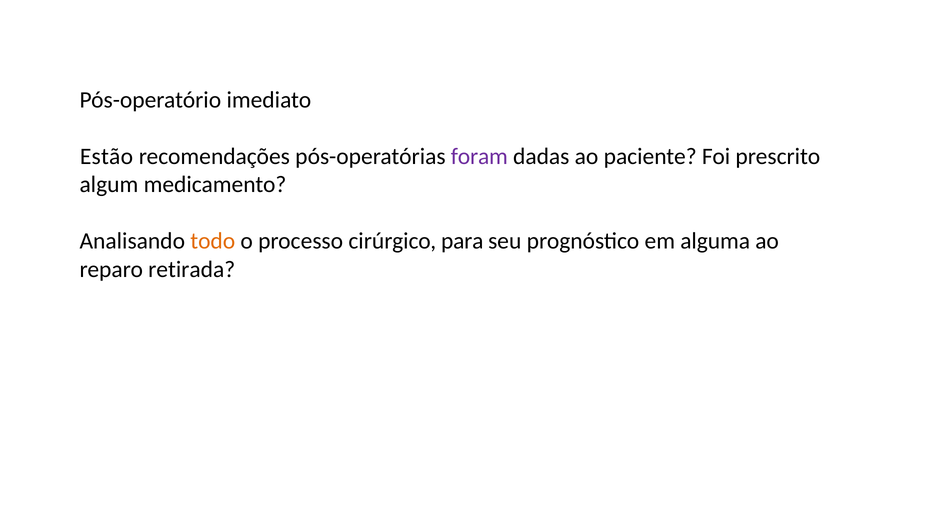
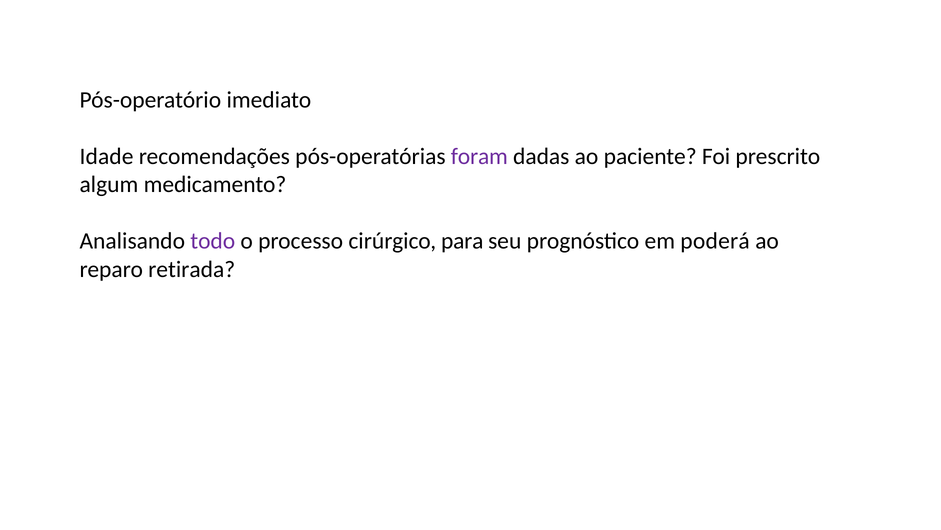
Estão: Estão -> Idade
todo colour: orange -> purple
alguma: alguma -> poderá
